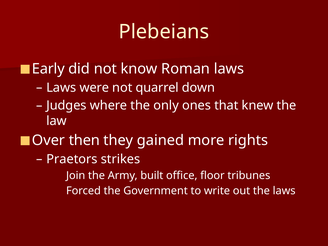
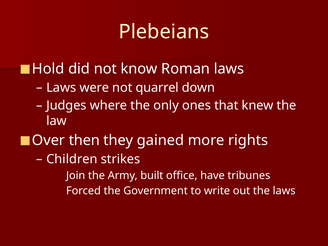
Early: Early -> Hold
Praetors: Praetors -> Children
floor: floor -> have
